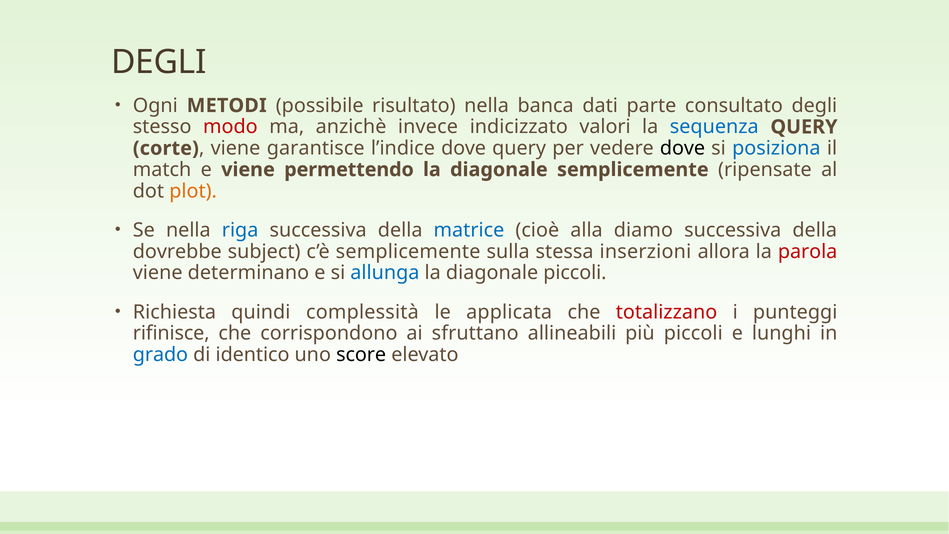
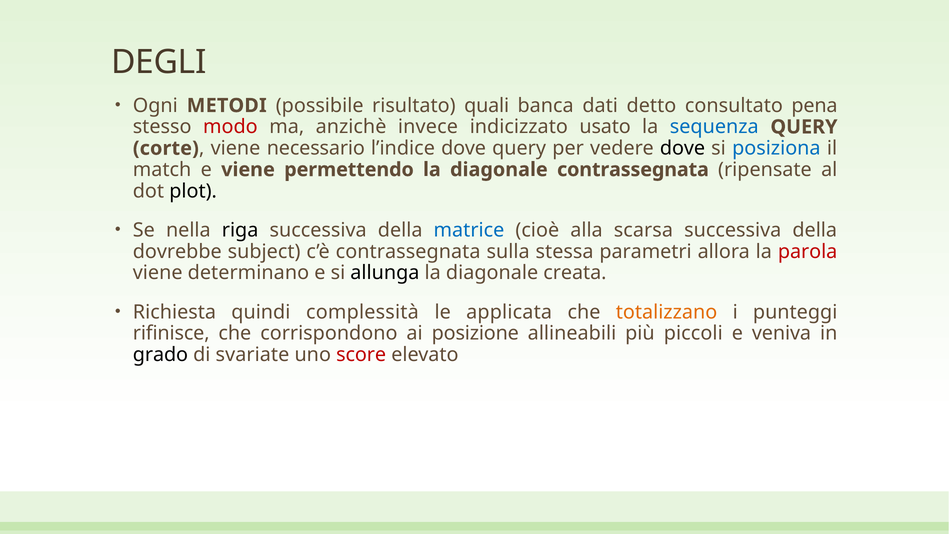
risultato nella: nella -> quali
parte: parte -> detto
consultato degli: degli -> pena
valori: valori -> usato
garantisce: garantisce -> necessario
diagonale semplicemente: semplicemente -> contrassegnata
plot colour: orange -> black
riga colour: blue -> black
diamo: diamo -> scarsa
c’è semplicemente: semplicemente -> contrassegnata
inserzioni: inserzioni -> parametri
allunga colour: blue -> black
diagonale piccoli: piccoli -> creata
totalizzano colour: red -> orange
sfruttano: sfruttano -> posizione
lunghi: lunghi -> veniva
grado colour: blue -> black
identico: identico -> svariate
score colour: black -> red
